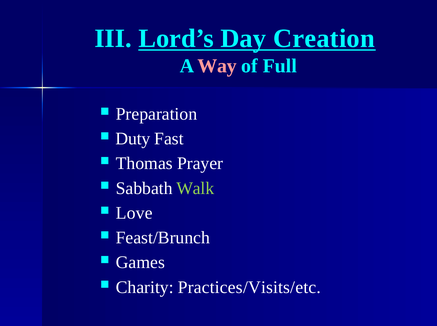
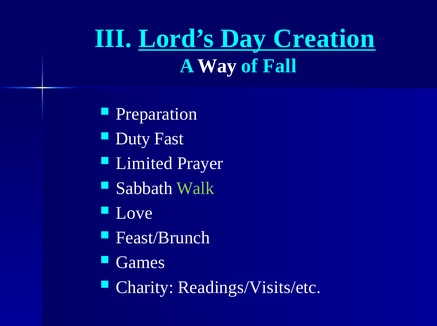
Way colour: pink -> white
Full: Full -> Fall
Thomas: Thomas -> Limited
Practices/Visits/etc: Practices/Visits/etc -> Readings/Visits/etc
